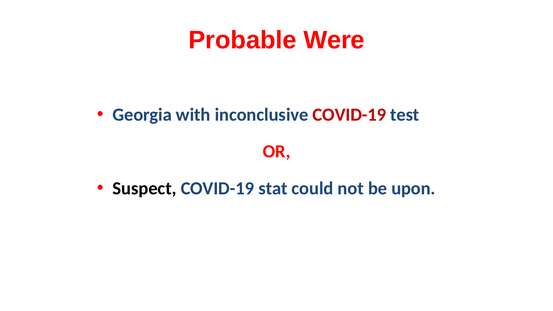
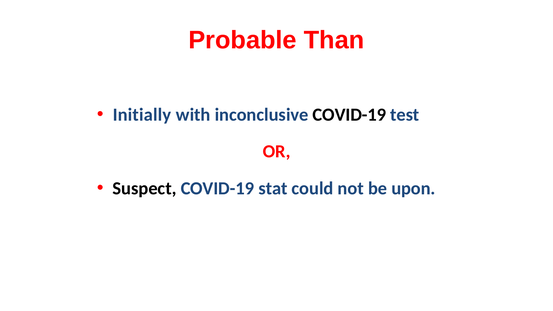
Were: Were -> Than
Georgia: Georgia -> Initially
COVID-19 at (349, 115) colour: red -> black
